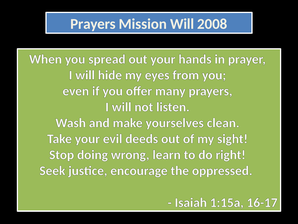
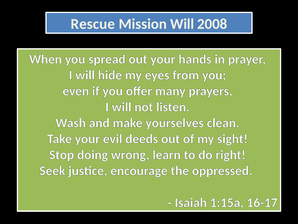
Prayers at (93, 24): Prayers -> Rescue
